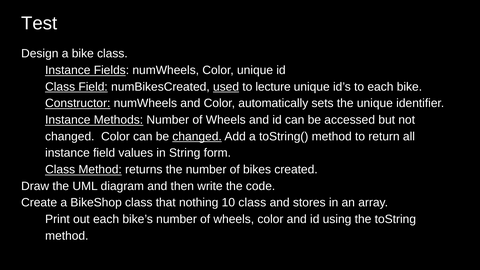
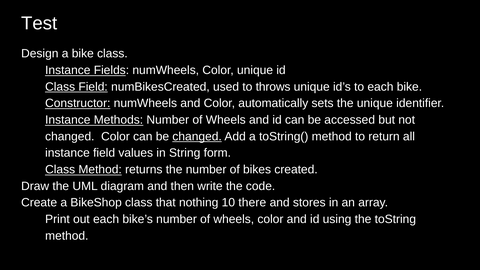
used underline: present -> none
lecture: lecture -> throws
10 class: class -> there
